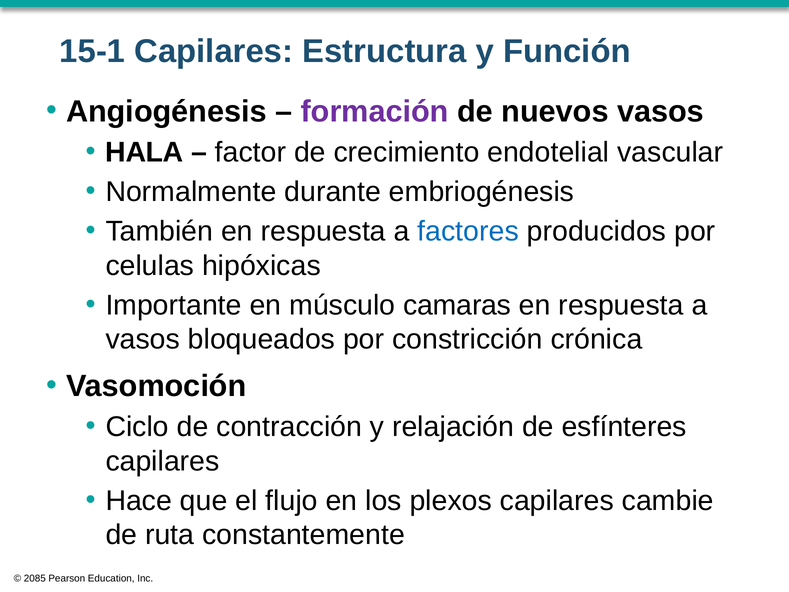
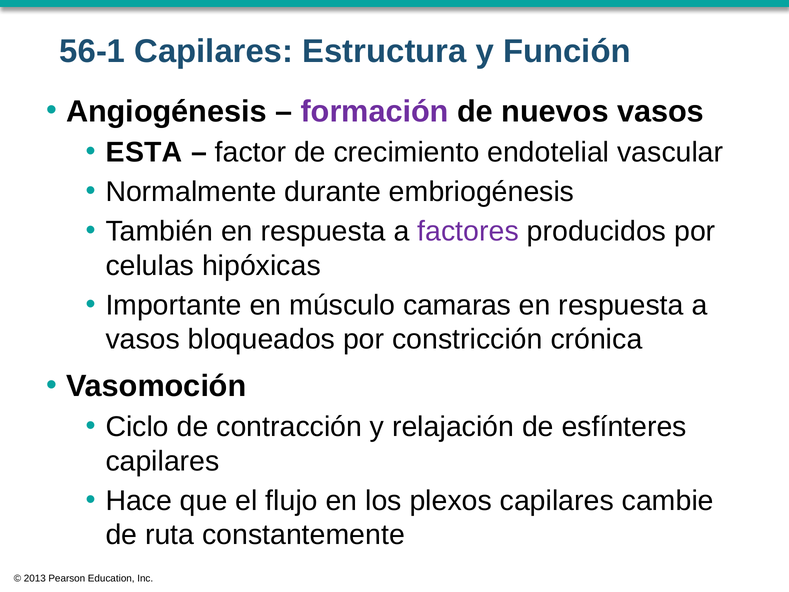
15-1: 15-1 -> 56-1
HALA: HALA -> ESTA
factores colour: blue -> purple
2085: 2085 -> 2013
